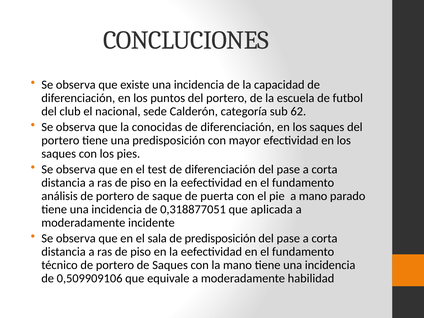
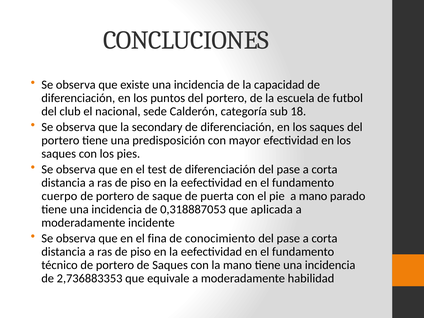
62: 62 -> 18
conocidas: conocidas -> secondary
análisis: análisis -> cuerpo
0,318877051: 0,318877051 -> 0,318887053
sala: sala -> fina
de predisposición: predisposición -> conocimiento
0,509909106: 0,509909106 -> 2,736883353
